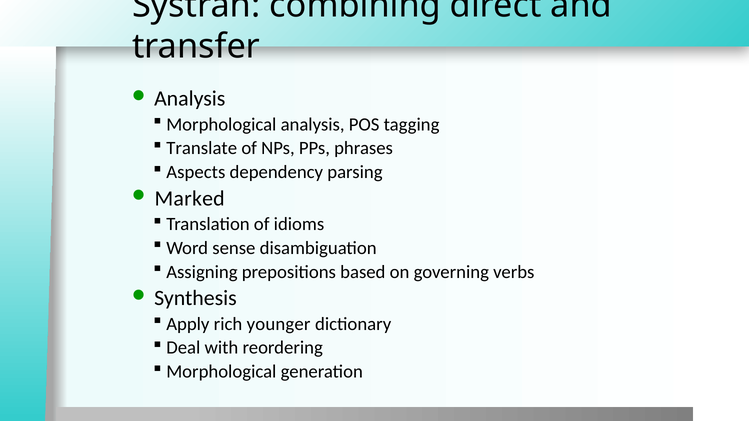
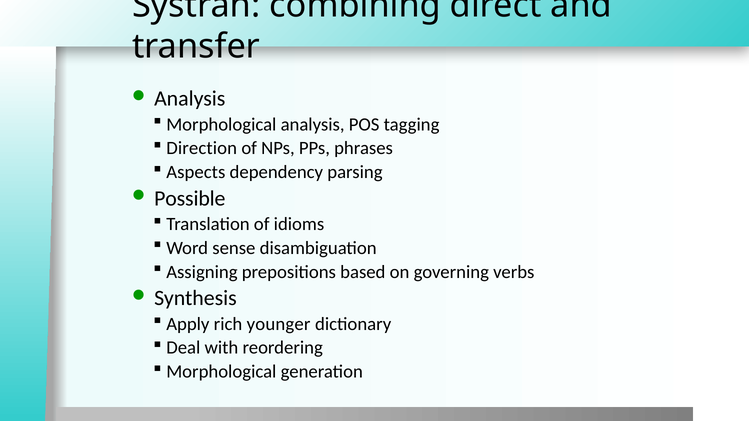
Translate: Translate -> Direction
Marked: Marked -> Possible
